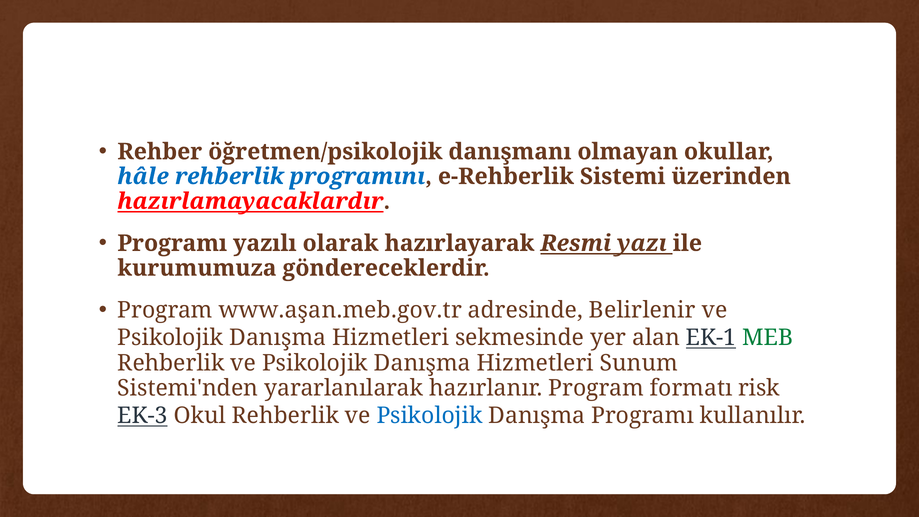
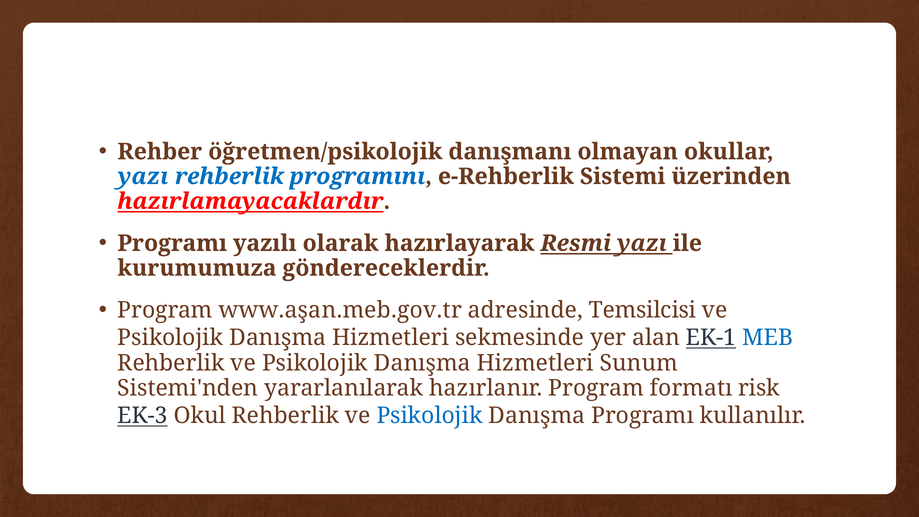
hâle at (143, 176): hâle -> yazı
Belirlenir: Belirlenir -> Temsilcisi
MEB colour: green -> blue
